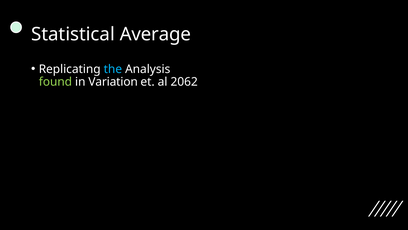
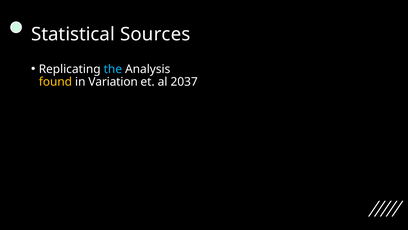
Average: Average -> Sources
found colour: light green -> yellow
2062: 2062 -> 2037
